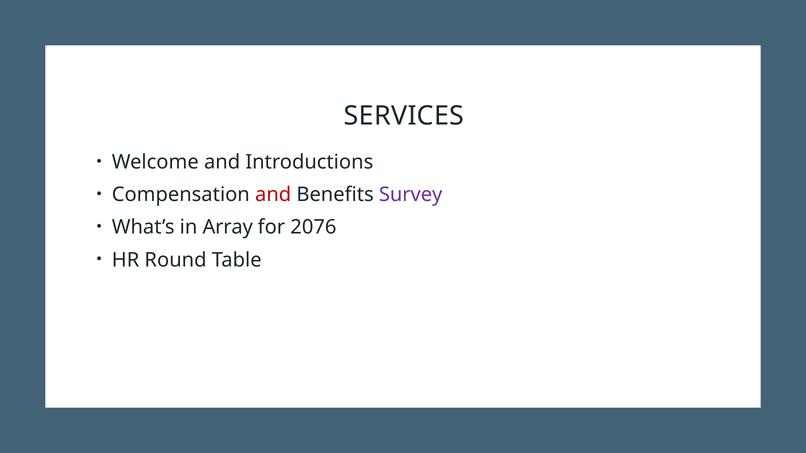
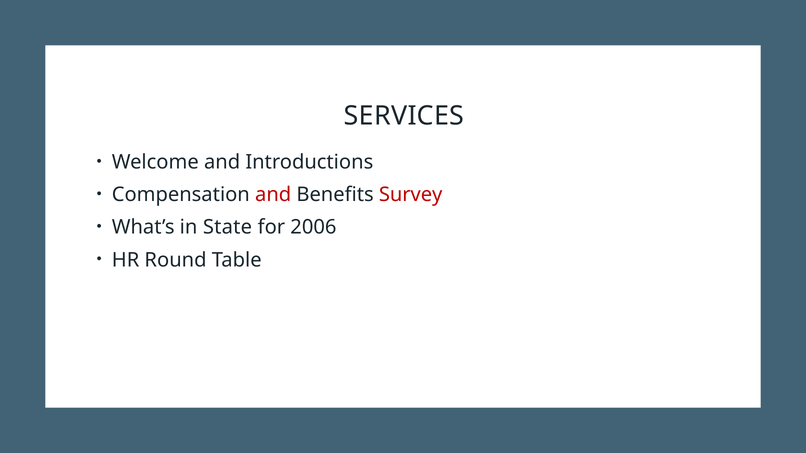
Survey colour: purple -> red
Array: Array -> State
2076: 2076 -> 2006
